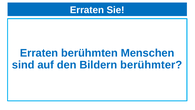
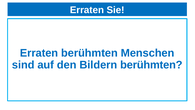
Bildern berühmter: berühmter -> berühmten
